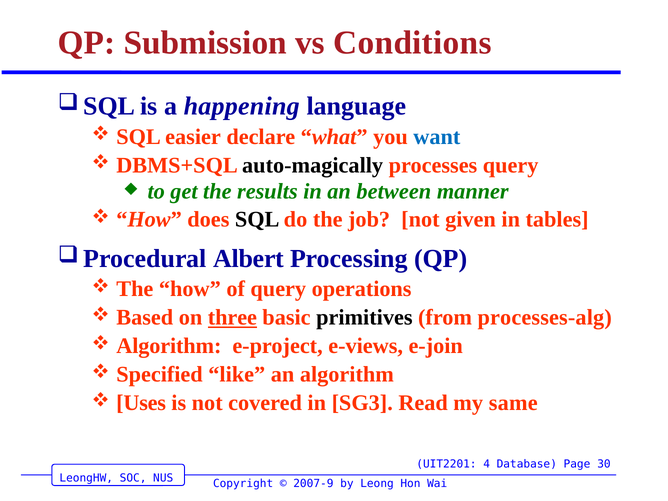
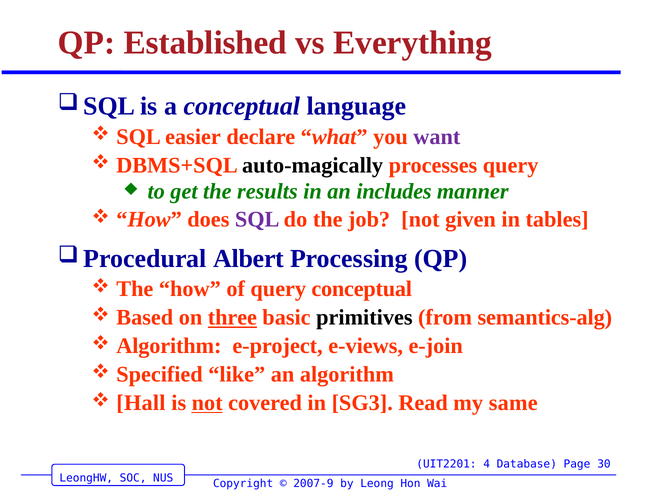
Submission: Submission -> Established
Conditions: Conditions -> Everything
a happening: happening -> conceptual
want colour: blue -> purple
between: between -> includes
SQL at (257, 220) colour: black -> purple
query operations: operations -> conceptual
processes-alg: processes-alg -> semantics-alg
Uses: Uses -> Hall
not at (207, 403) underline: none -> present
